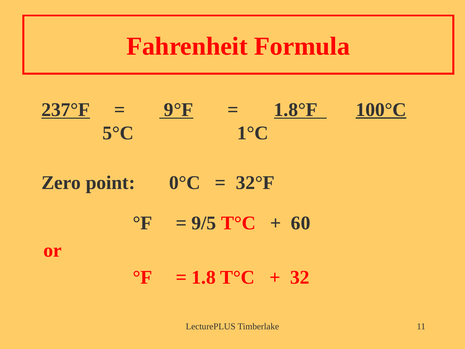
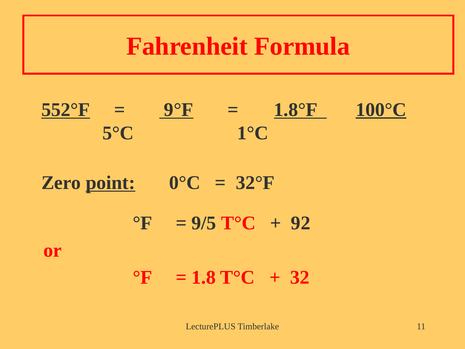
237°F: 237°F -> 552°F
point underline: none -> present
60: 60 -> 92
